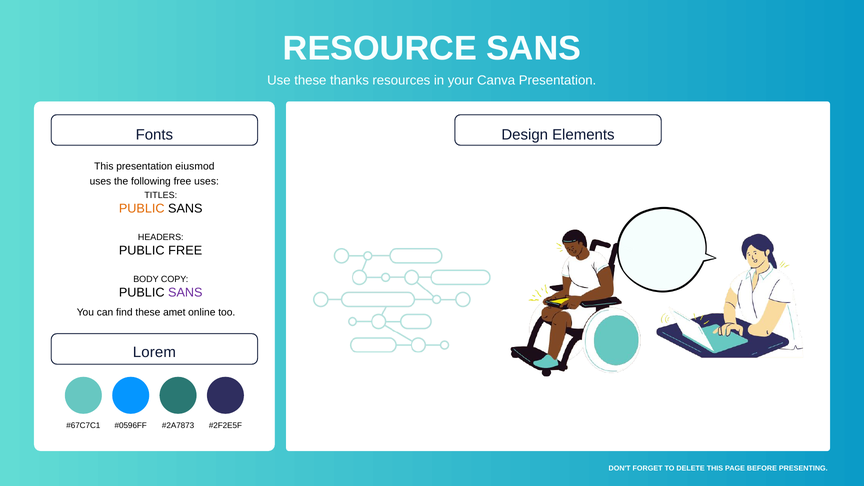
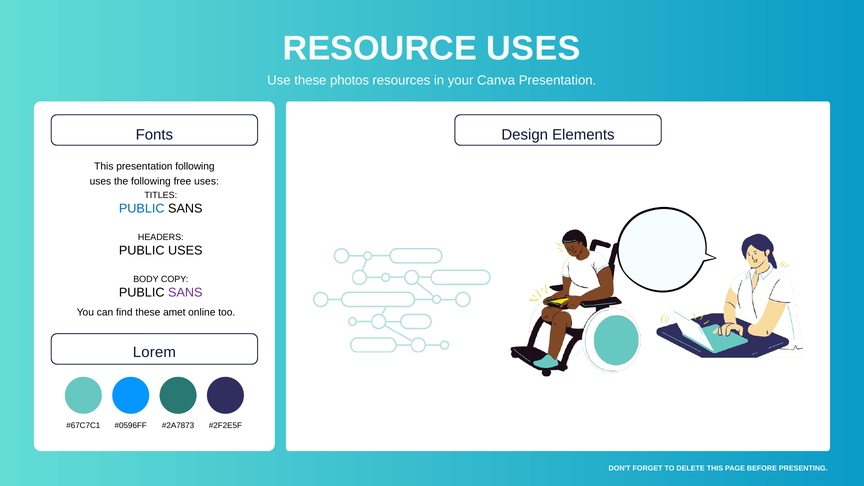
RESOURCE SANS: SANS -> USES
thanks: thanks -> photos
presentation eiusmod: eiusmod -> following
PUBLIC at (142, 209) colour: orange -> blue
PUBLIC FREE: FREE -> USES
